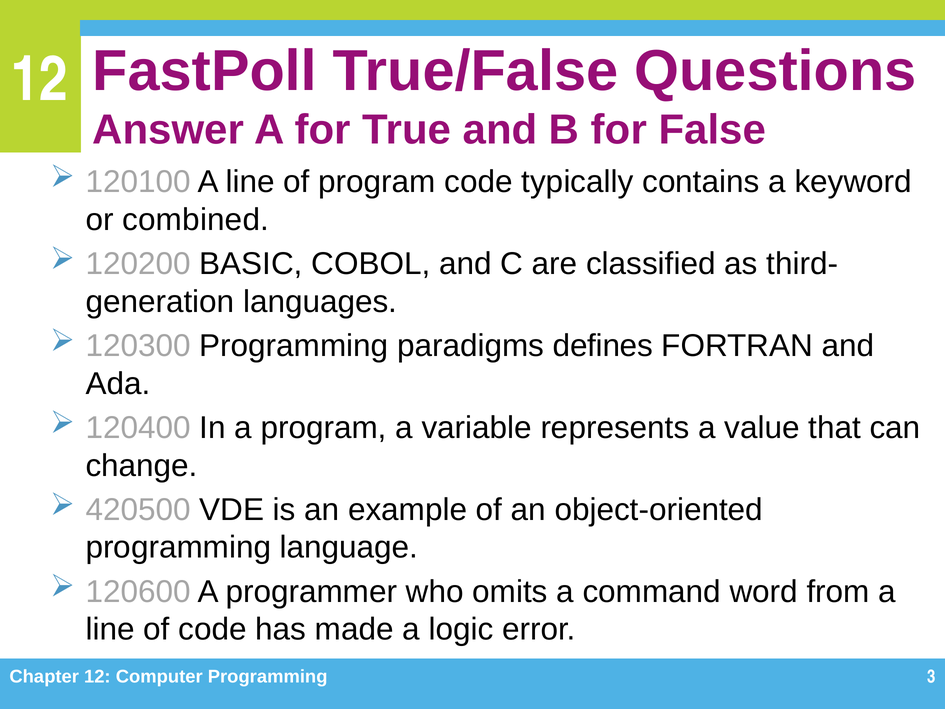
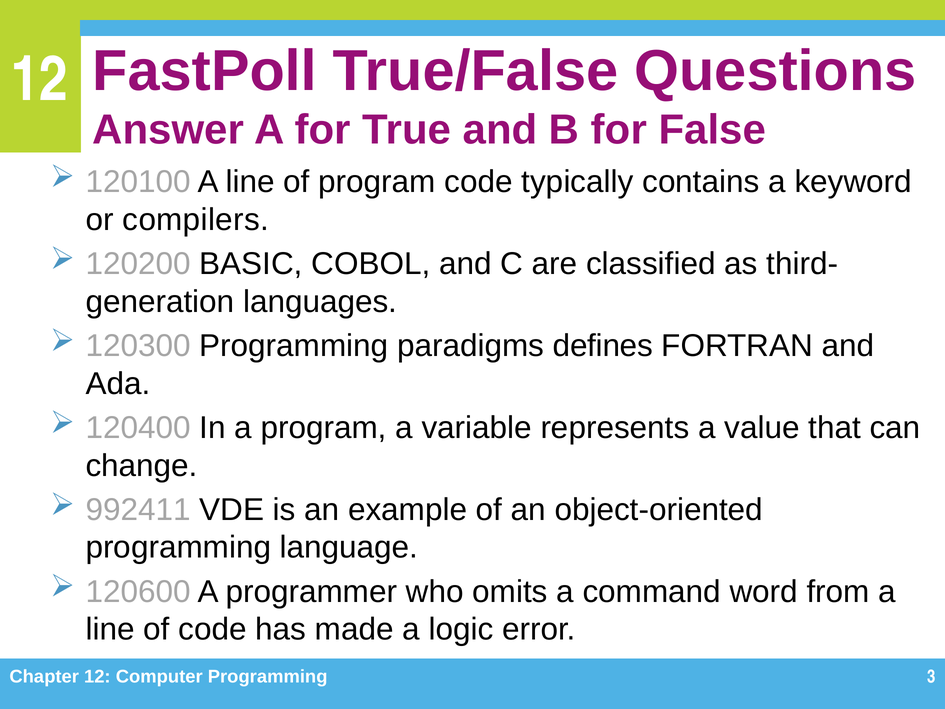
combined: combined -> compilers
420500: 420500 -> 992411
